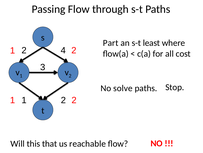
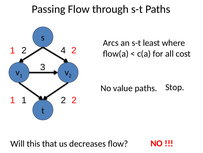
Part: Part -> Arcs
solve: solve -> value
reachable: reachable -> decreases
